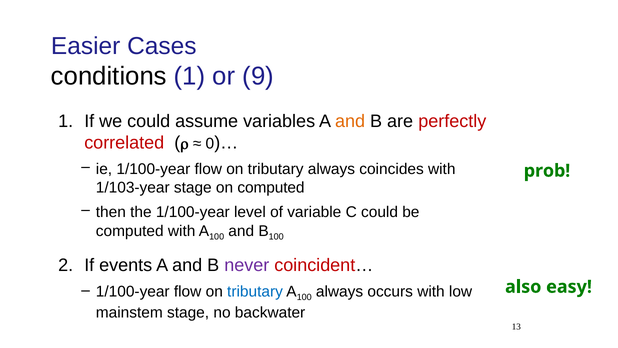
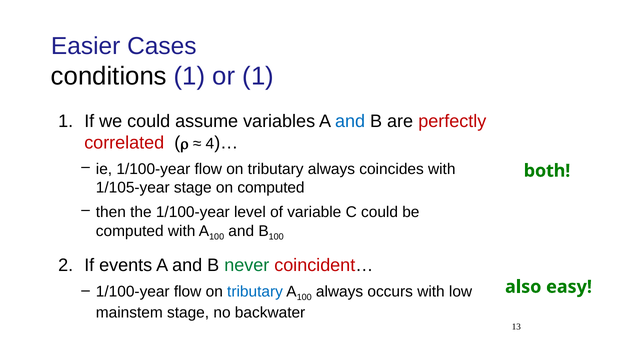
or 9: 9 -> 1
and at (350, 121) colour: orange -> blue
0: 0 -> 4
prob: prob -> both
1/103-year: 1/103-year -> 1/105-year
never colour: purple -> green
